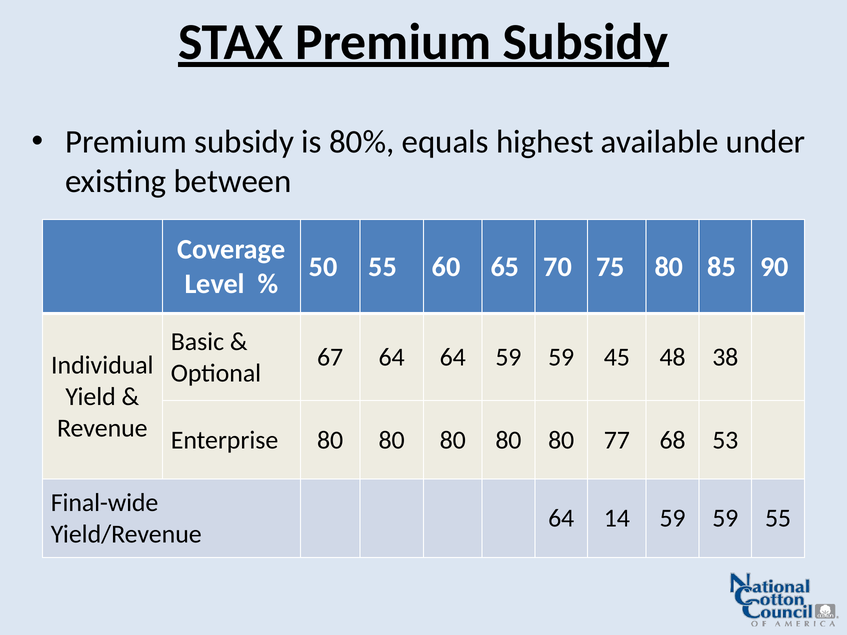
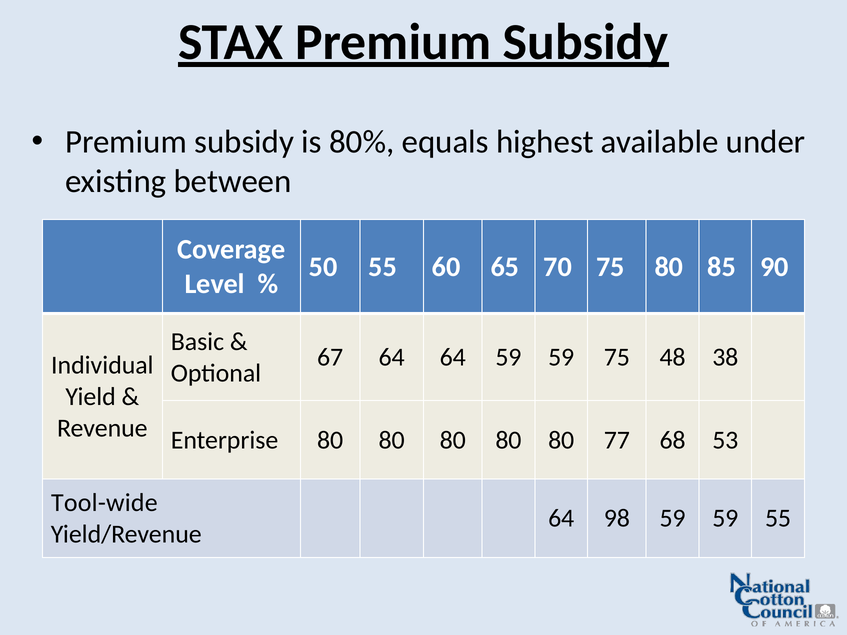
59 45: 45 -> 75
Final-wide: Final-wide -> Tool-wide
14: 14 -> 98
